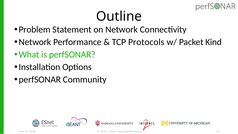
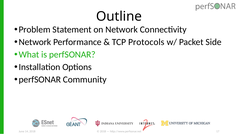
Kind: Kind -> Side
